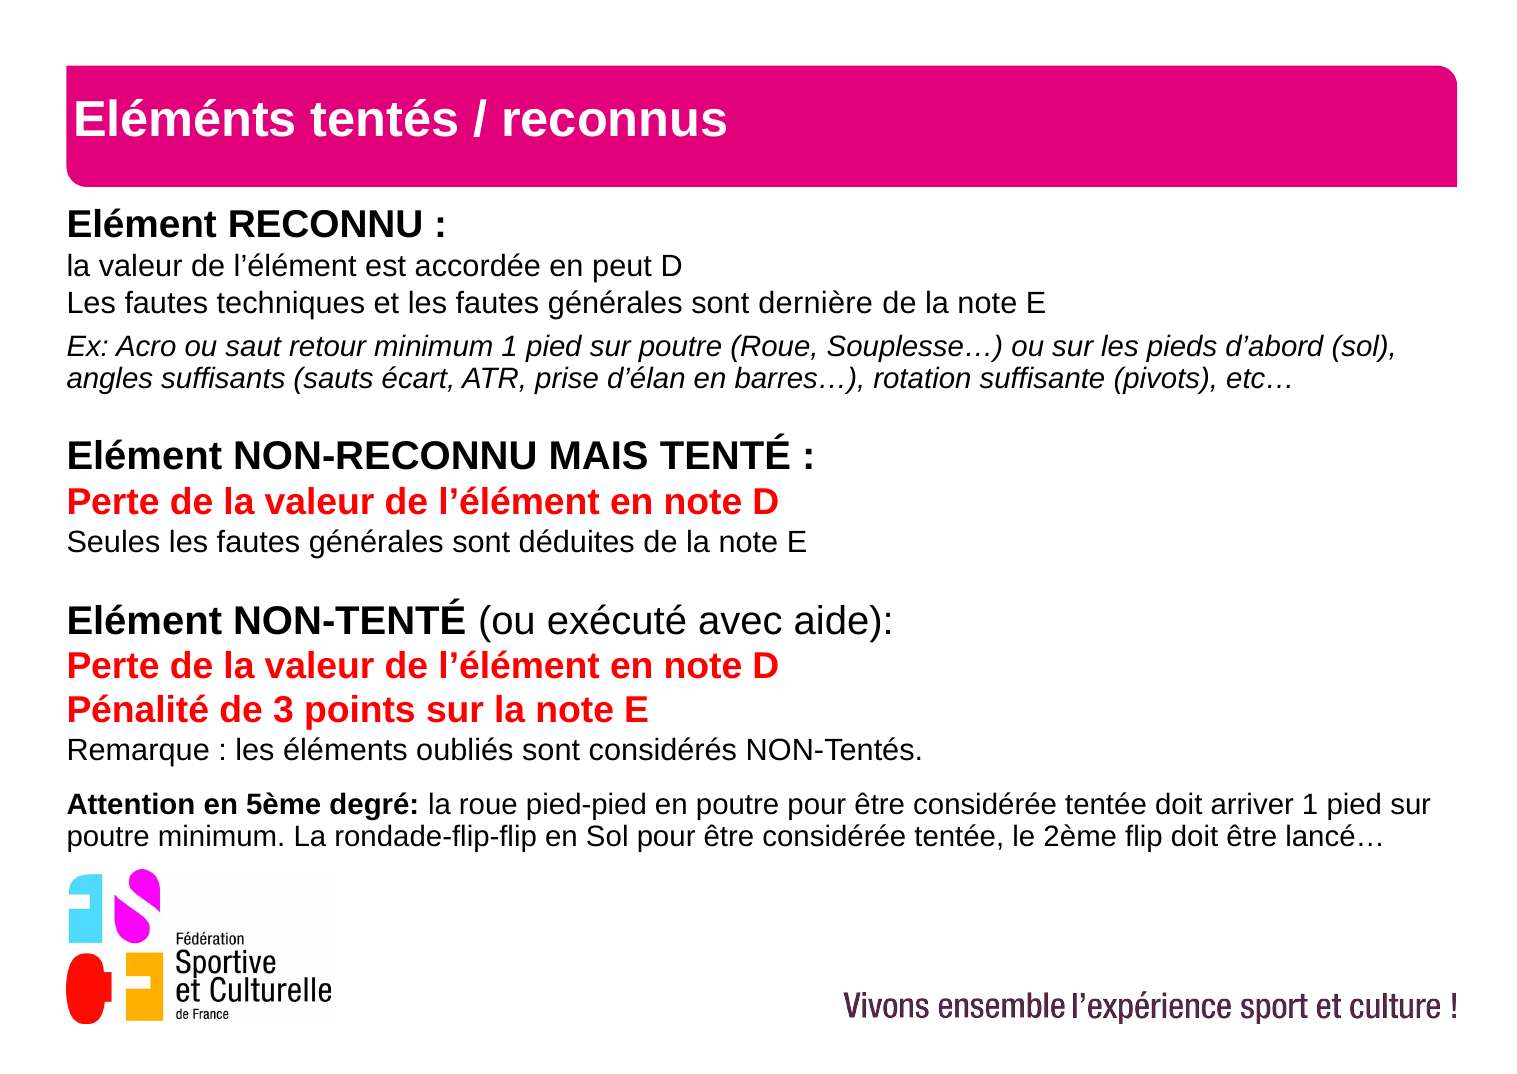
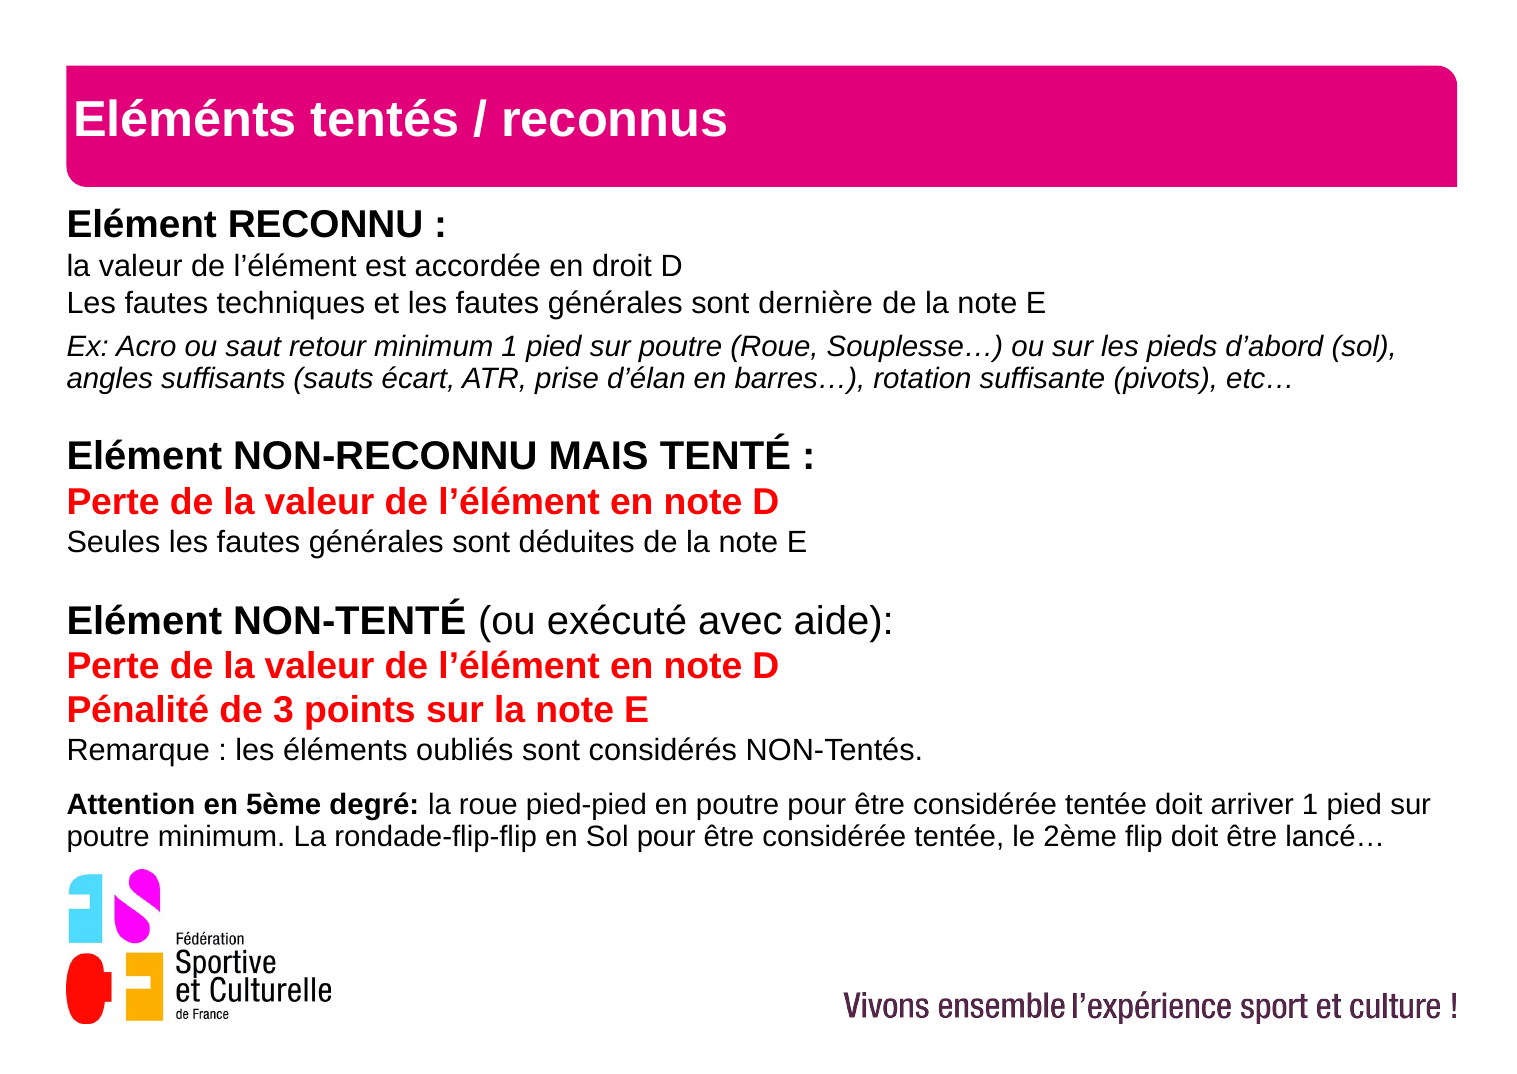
peut: peut -> droit
